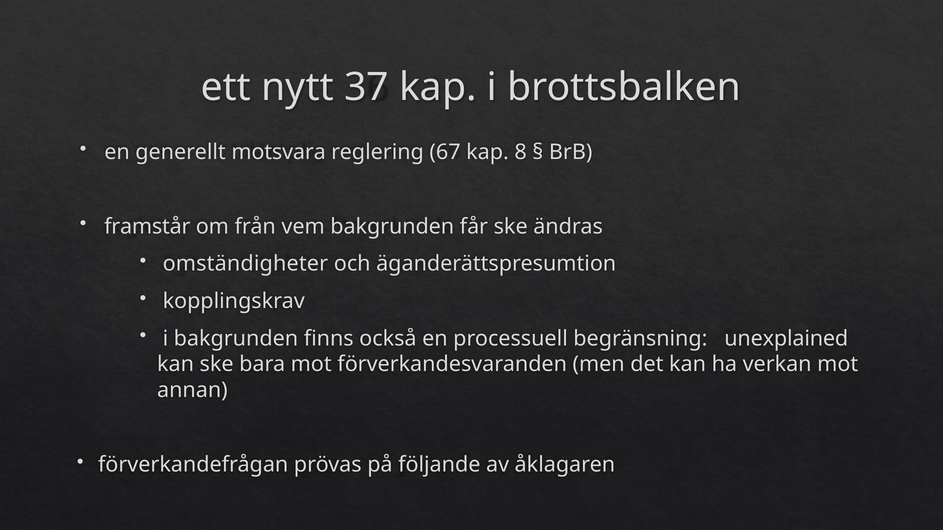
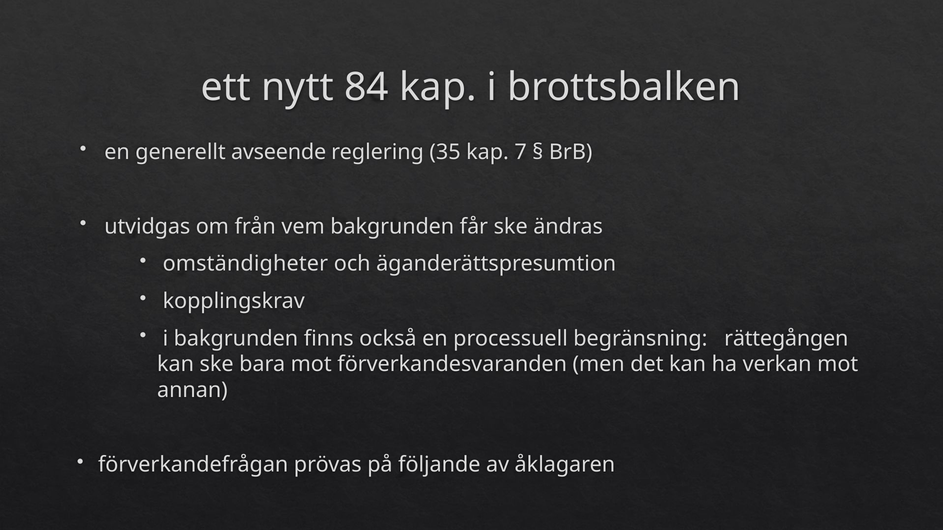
37: 37 -> 84
motsvara: motsvara -> avseende
67: 67 -> 35
8: 8 -> 7
framstår: framstår -> utvidgas
unexplained: unexplained -> rättegången
